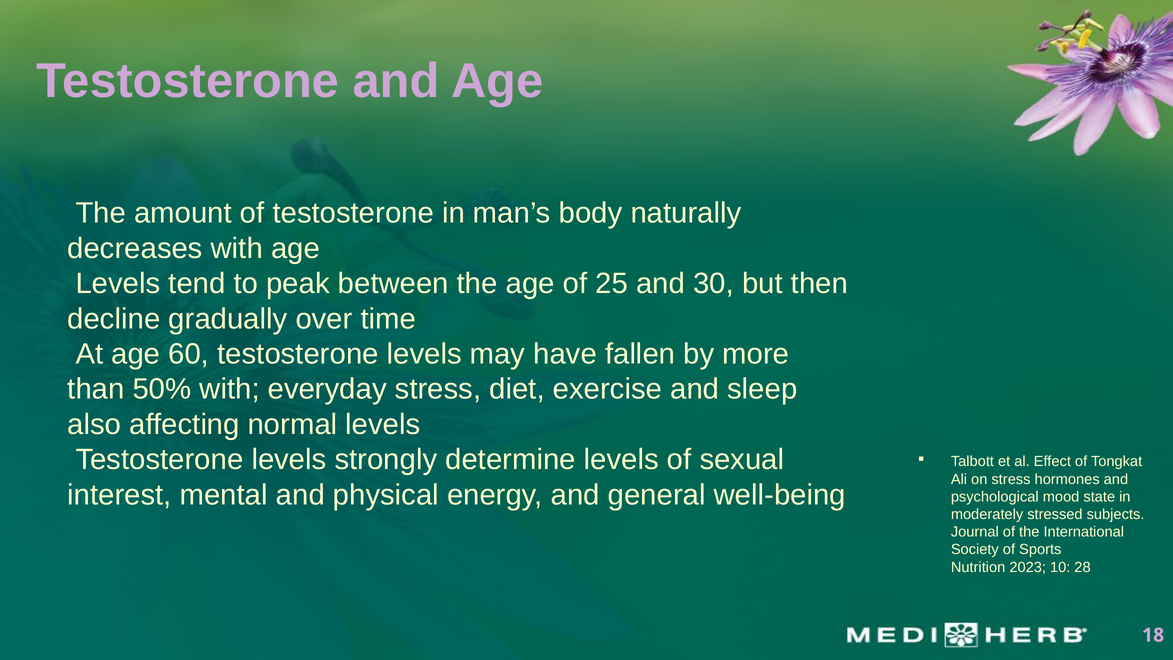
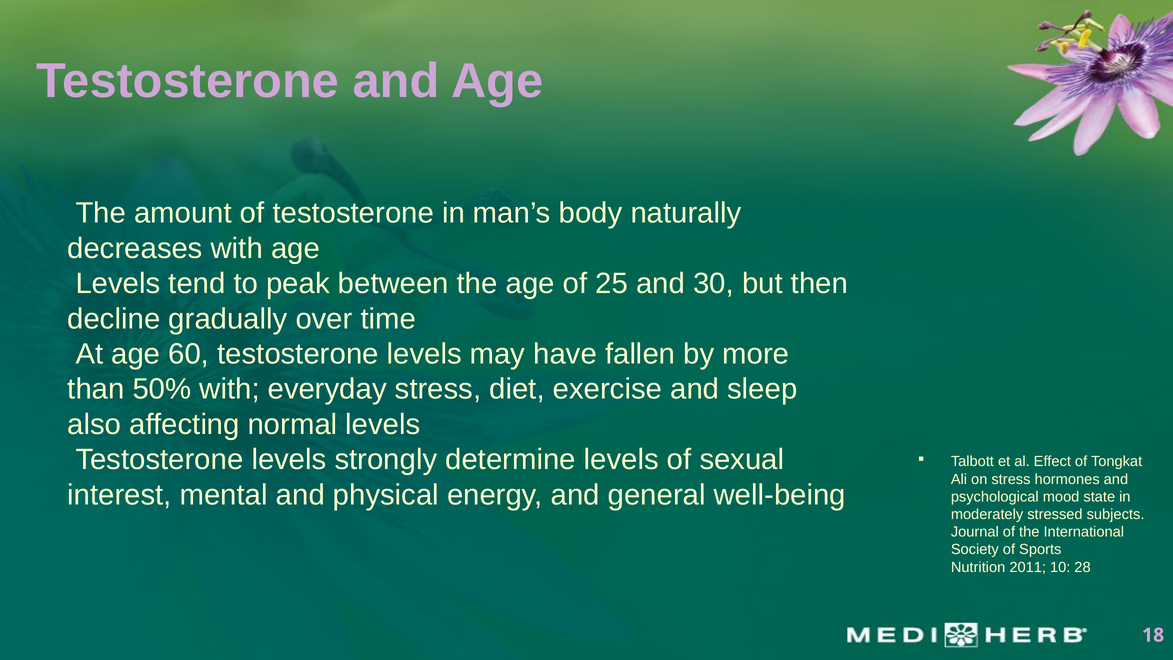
2023: 2023 -> 2011
